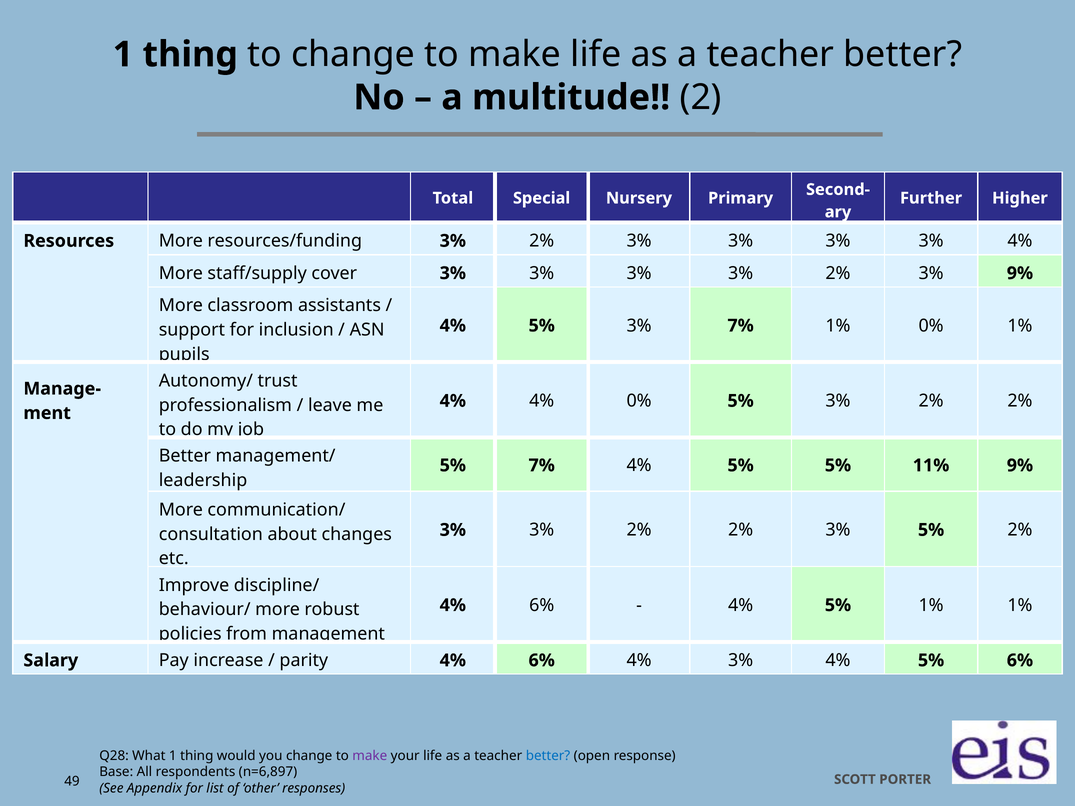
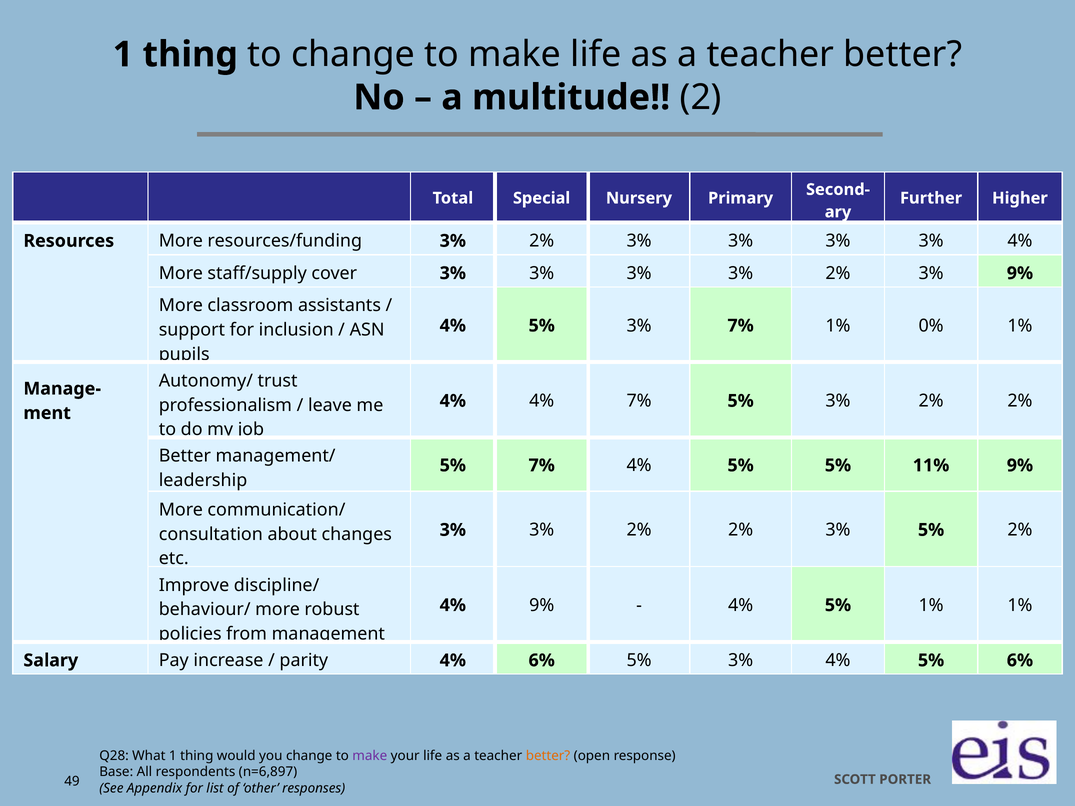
4% 0%: 0% -> 7%
6% at (542, 605): 6% -> 9%
6% 4%: 4% -> 5%
better at (548, 756) colour: blue -> orange
